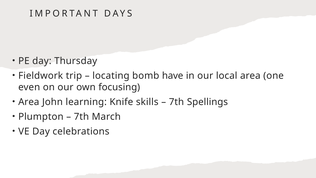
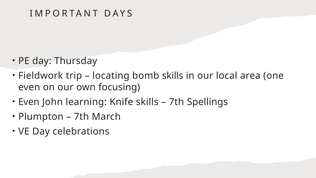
bomb have: have -> skills
Area at (29, 102): Area -> Even
